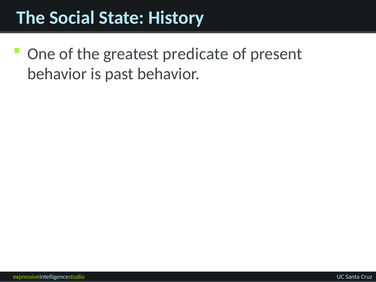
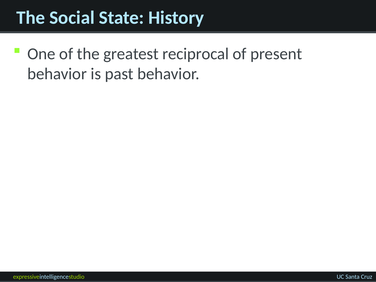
predicate: predicate -> reciprocal
